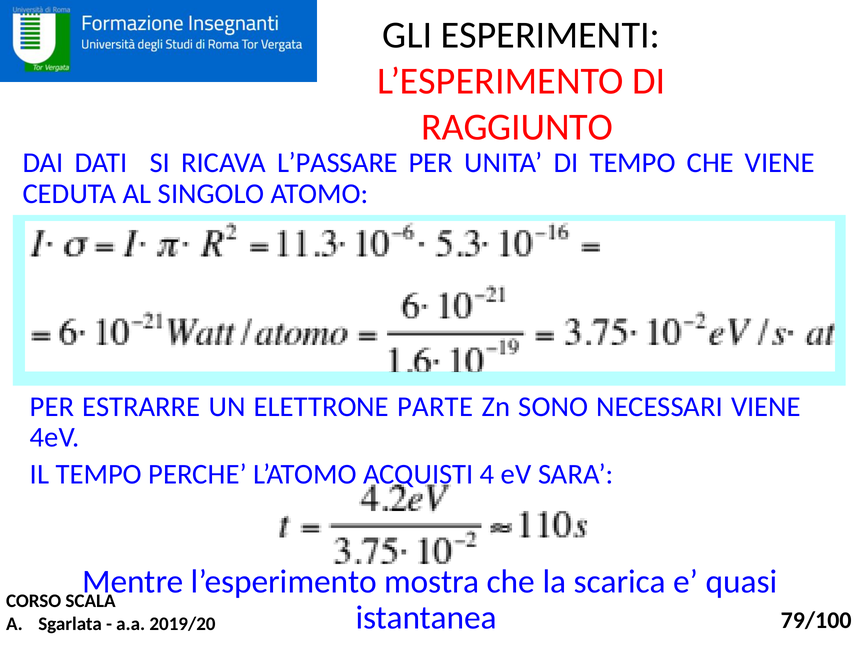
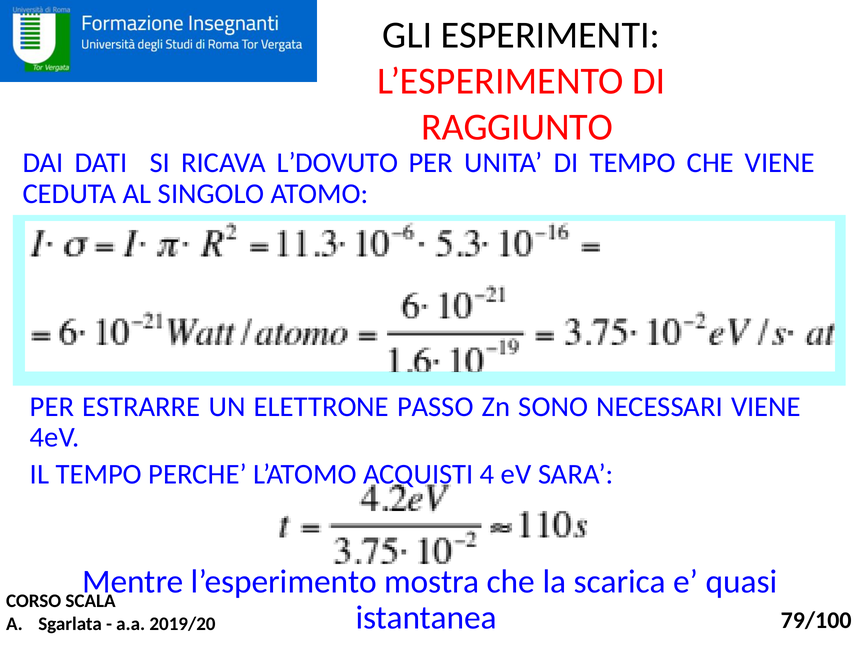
L’PASSARE: L’PASSARE -> L’DOVUTO
PARTE: PARTE -> PASSO
